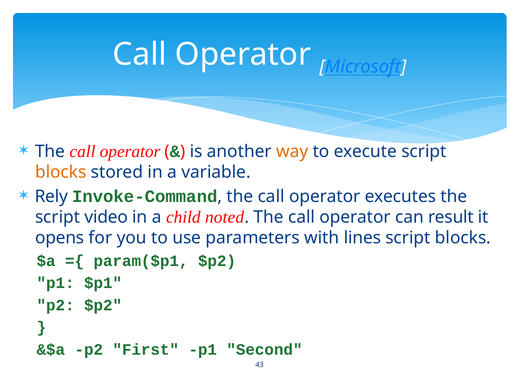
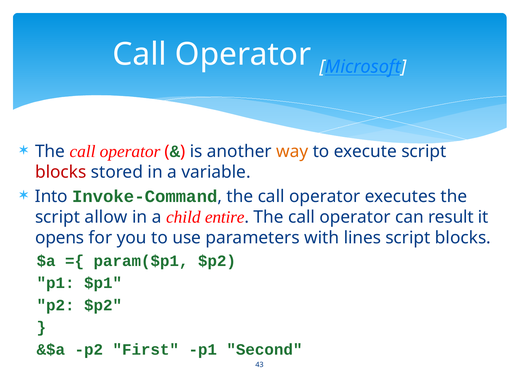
blocks at (61, 172) colour: orange -> red
Rely: Rely -> Into
video: video -> allow
noted: noted -> entire
